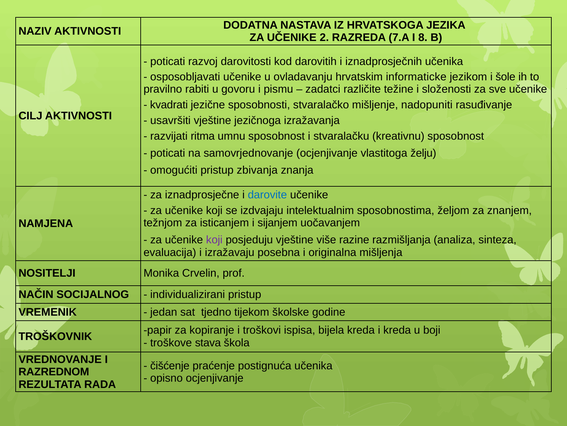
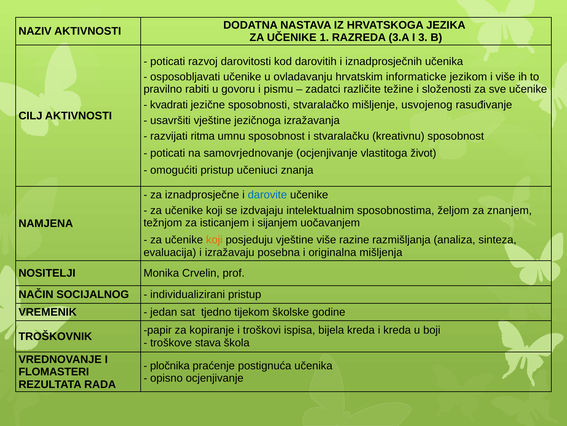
2: 2 -> 1
7.A: 7.A -> 3.A
8: 8 -> 3
i šole: šole -> više
nadopuniti: nadopuniti -> usvojenog
želju: želju -> život
zbivanja: zbivanja -> učeniuci
koji at (214, 240) colour: purple -> orange
čišćenje: čišćenje -> pločnika
RAZREDNOM: RAZREDNOM -> FLOMASTERI
